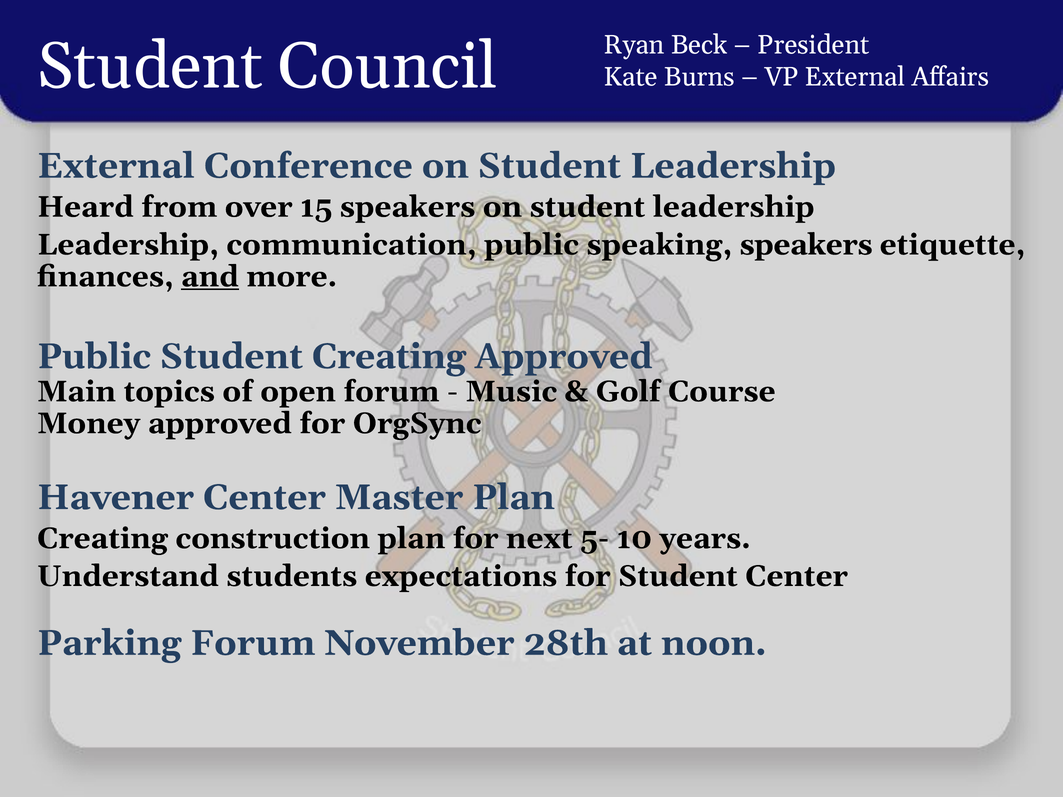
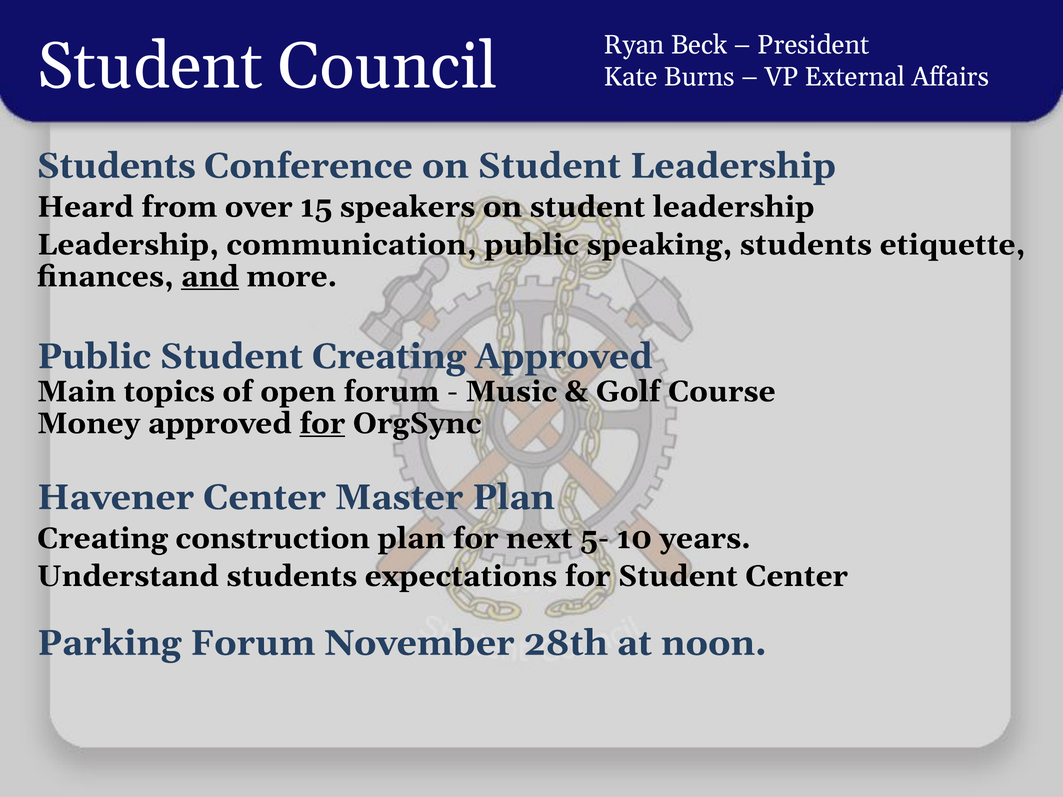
External at (116, 166): External -> Students
speaking speakers: speakers -> students
for at (322, 424) underline: none -> present
